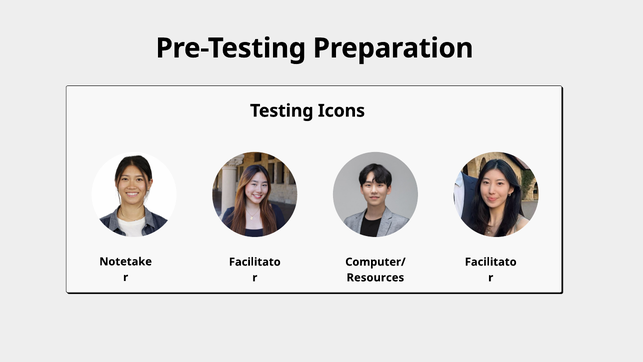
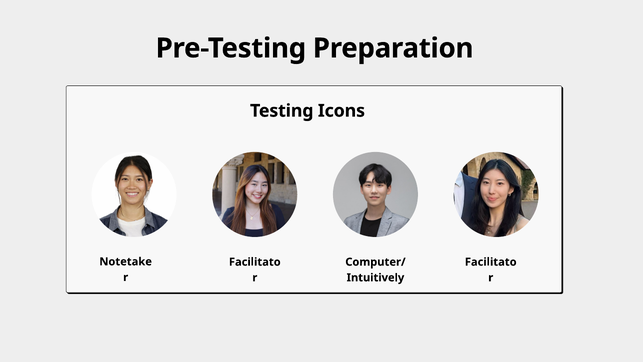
Resources: Resources -> Intuitively
